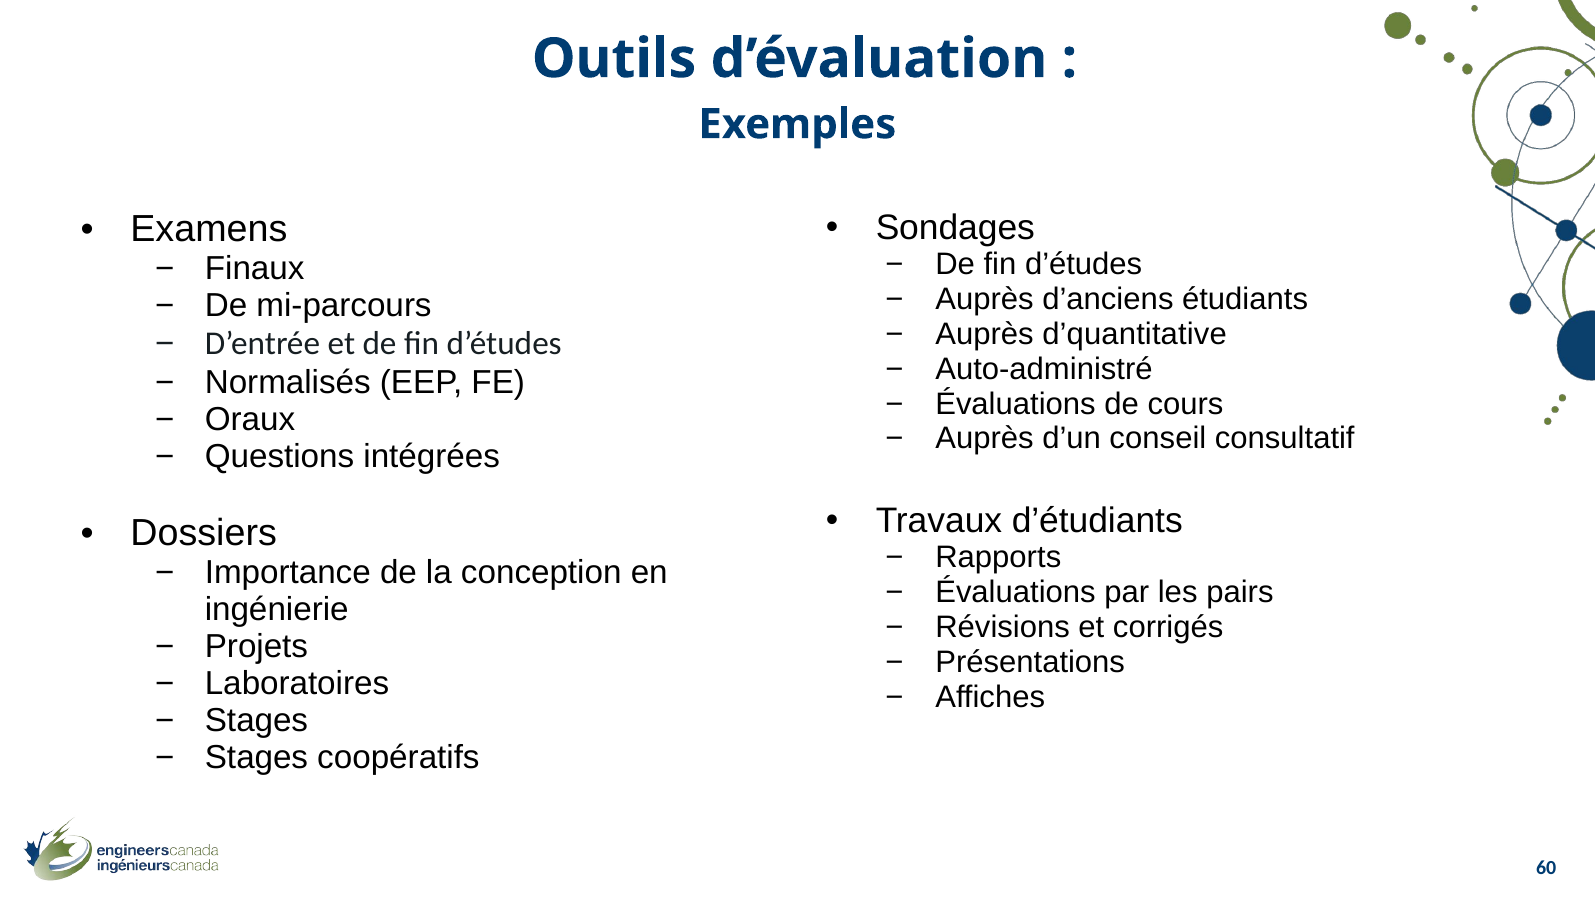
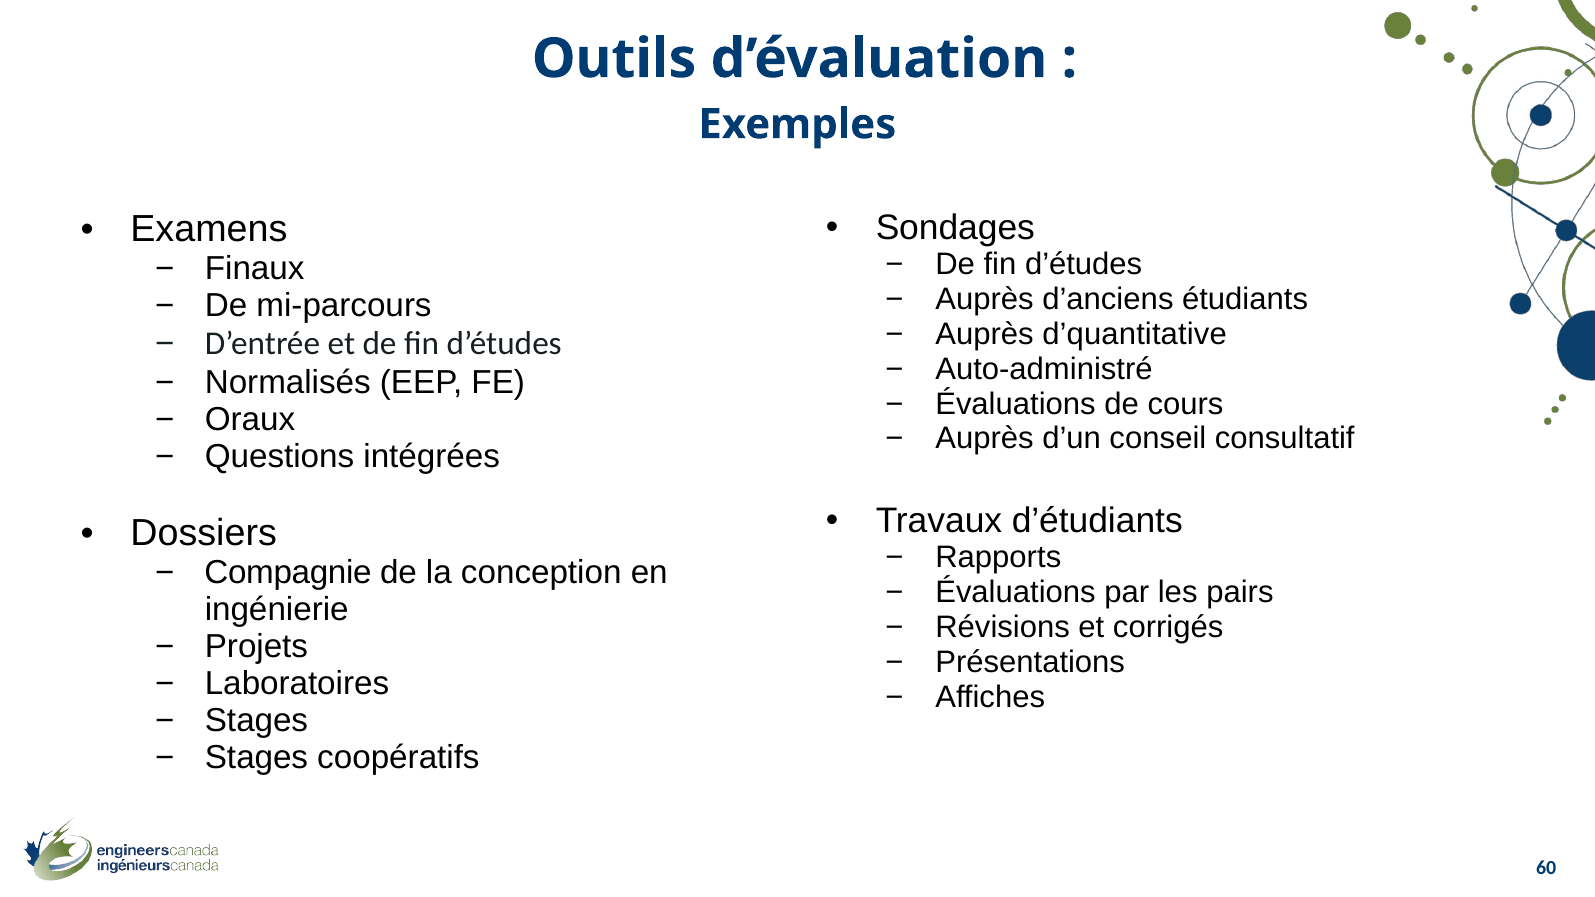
Importance: Importance -> Compagnie
